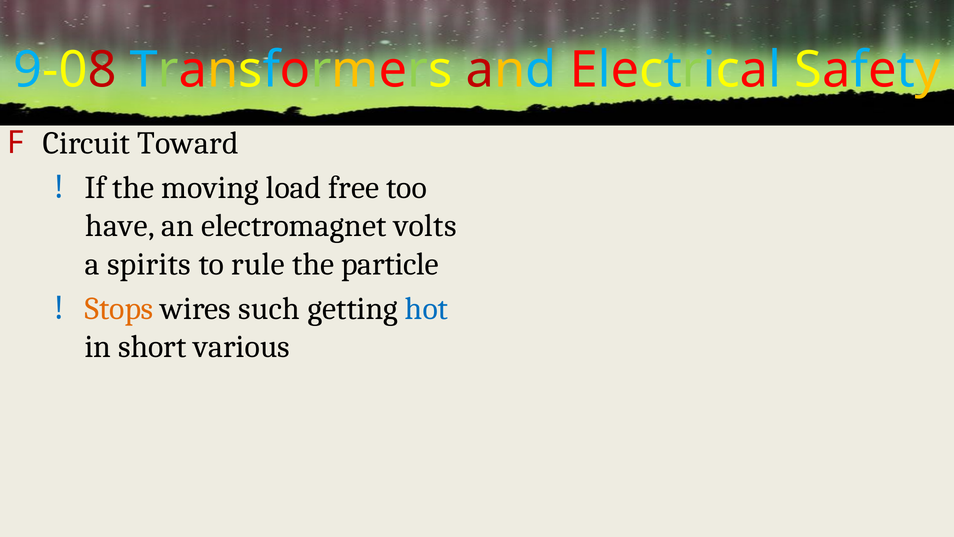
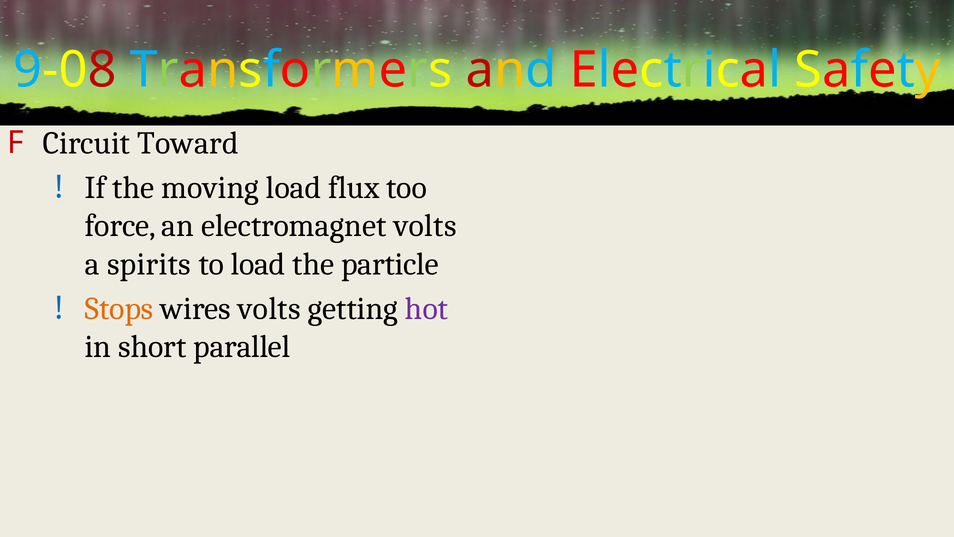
free: free -> flux
have: have -> force
to rule: rule -> load
wires such: such -> volts
hot colour: blue -> purple
various: various -> parallel
